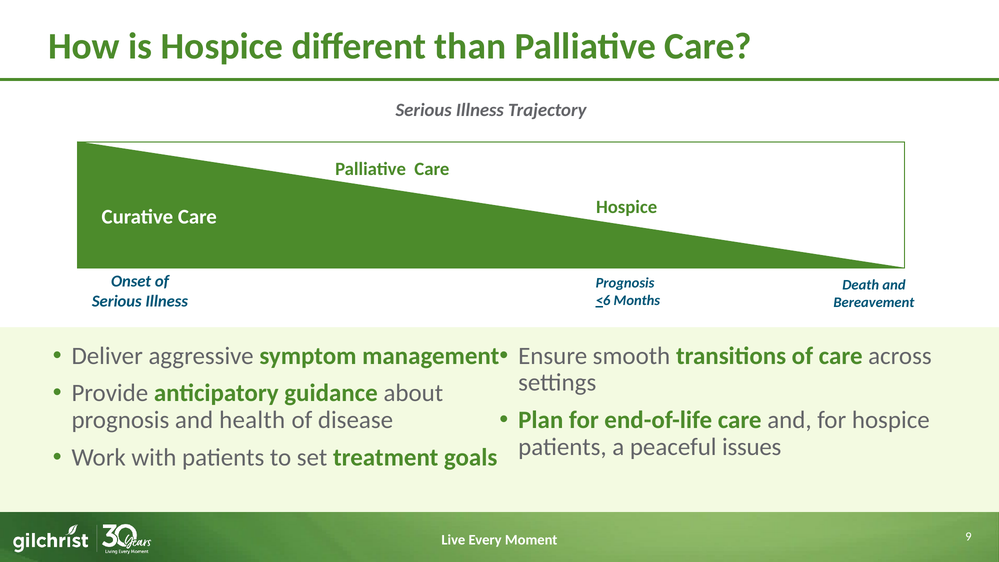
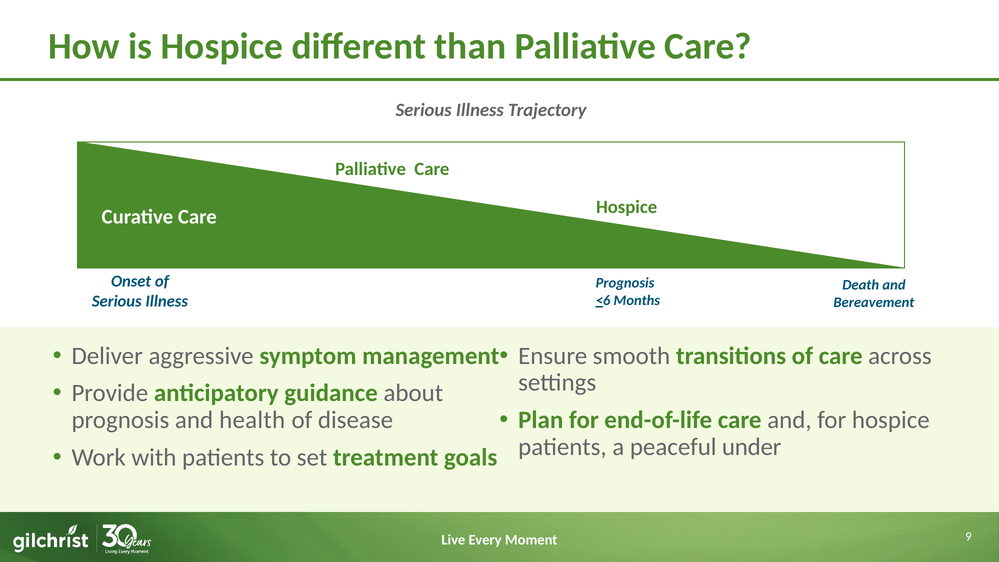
issues: issues -> under
